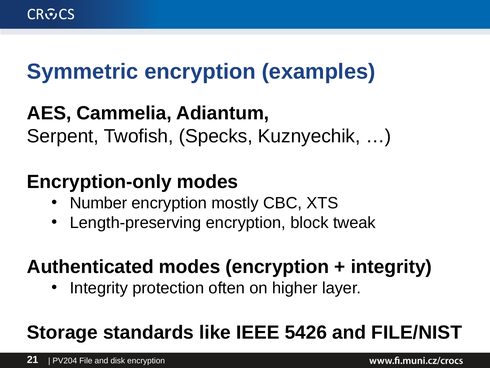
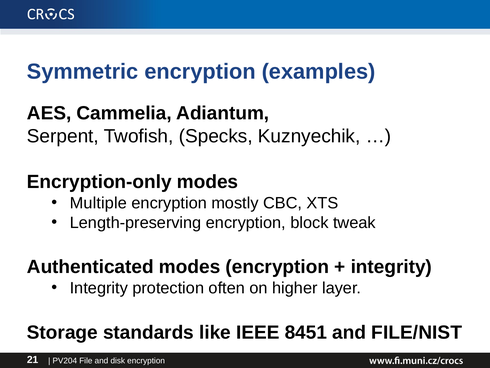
Number: Number -> Multiple
5426: 5426 -> 8451
